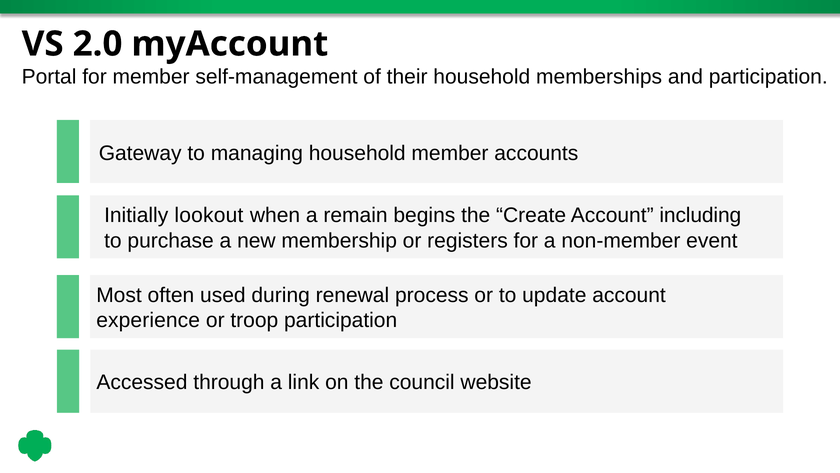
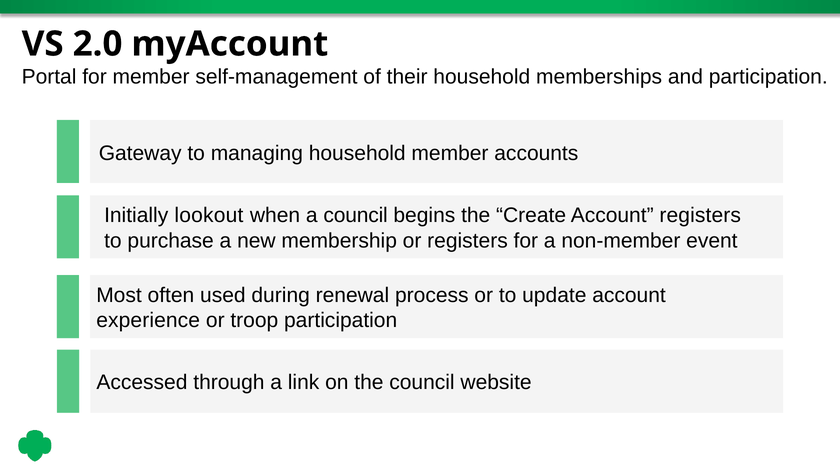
a remain: remain -> council
Account including: including -> registers
